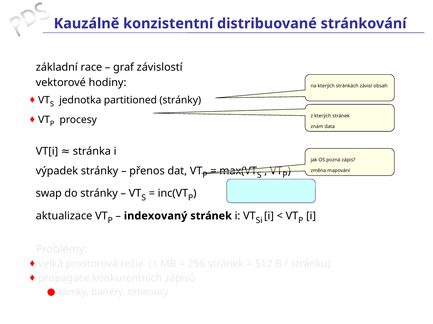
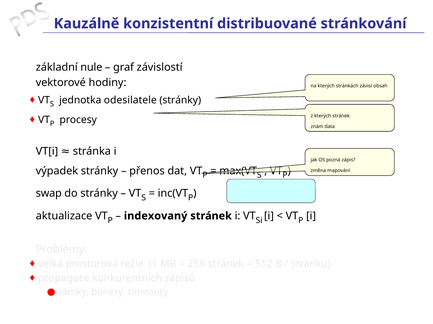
race: race -> nule
partitioned: partitioned -> odesilatele
